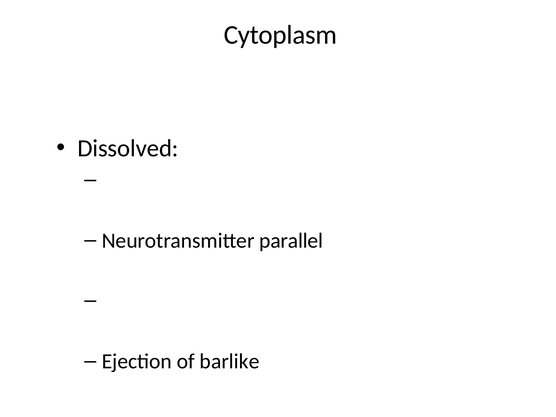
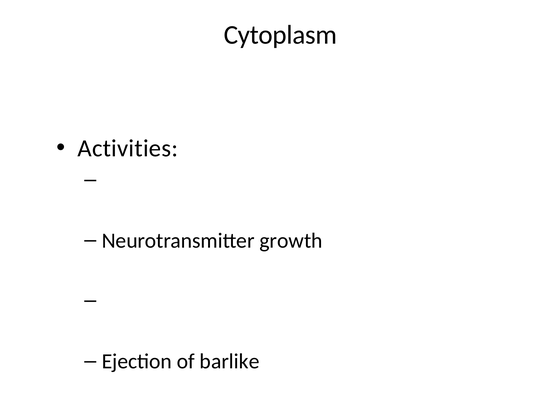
Dissolved: Dissolved -> Activities
parallel: parallel -> growth
